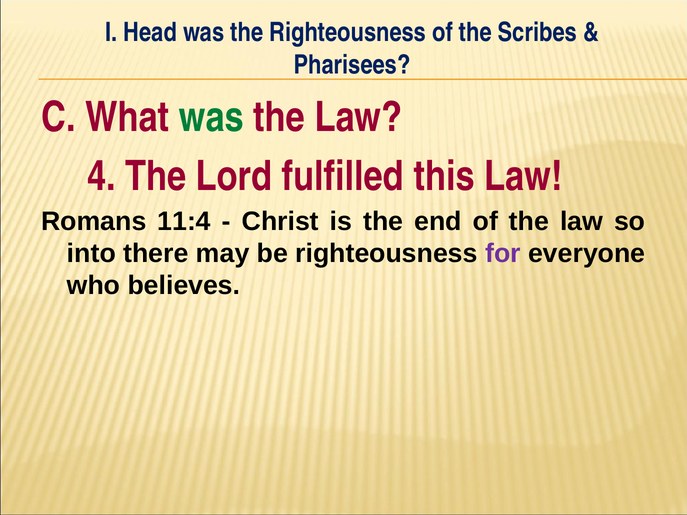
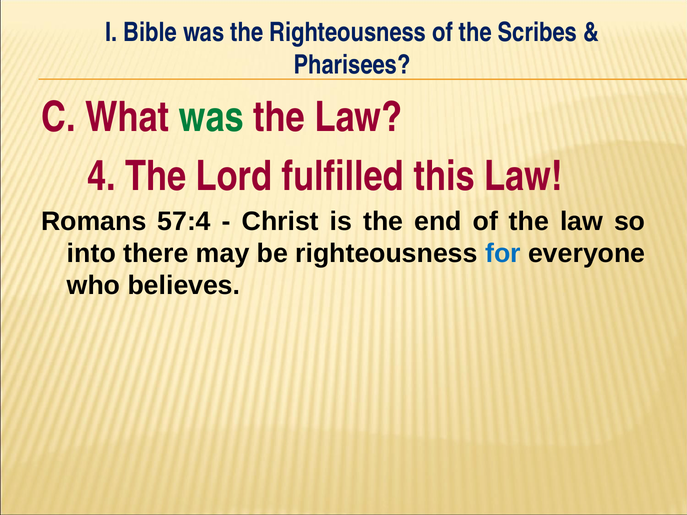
Head: Head -> Bible
11:4: 11:4 -> 57:4
for colour: purple -> blue
